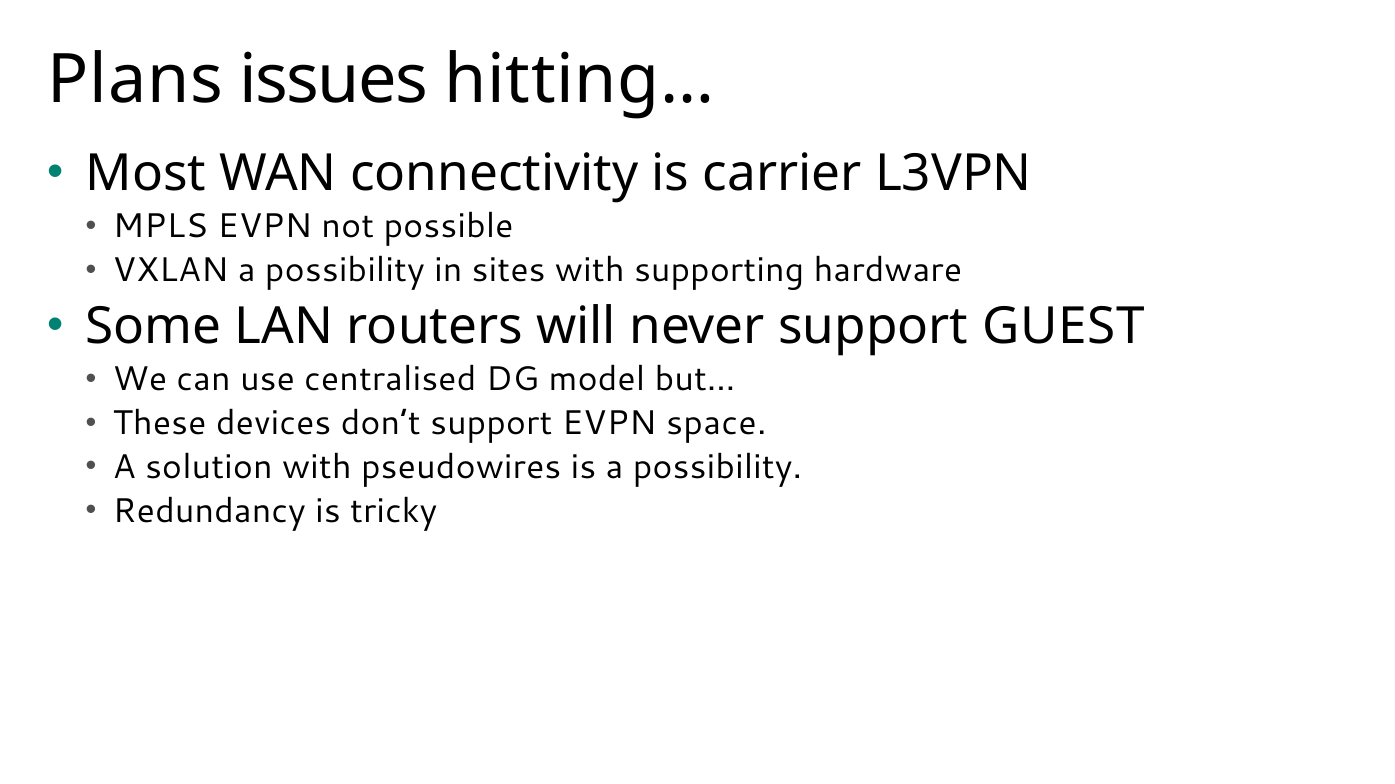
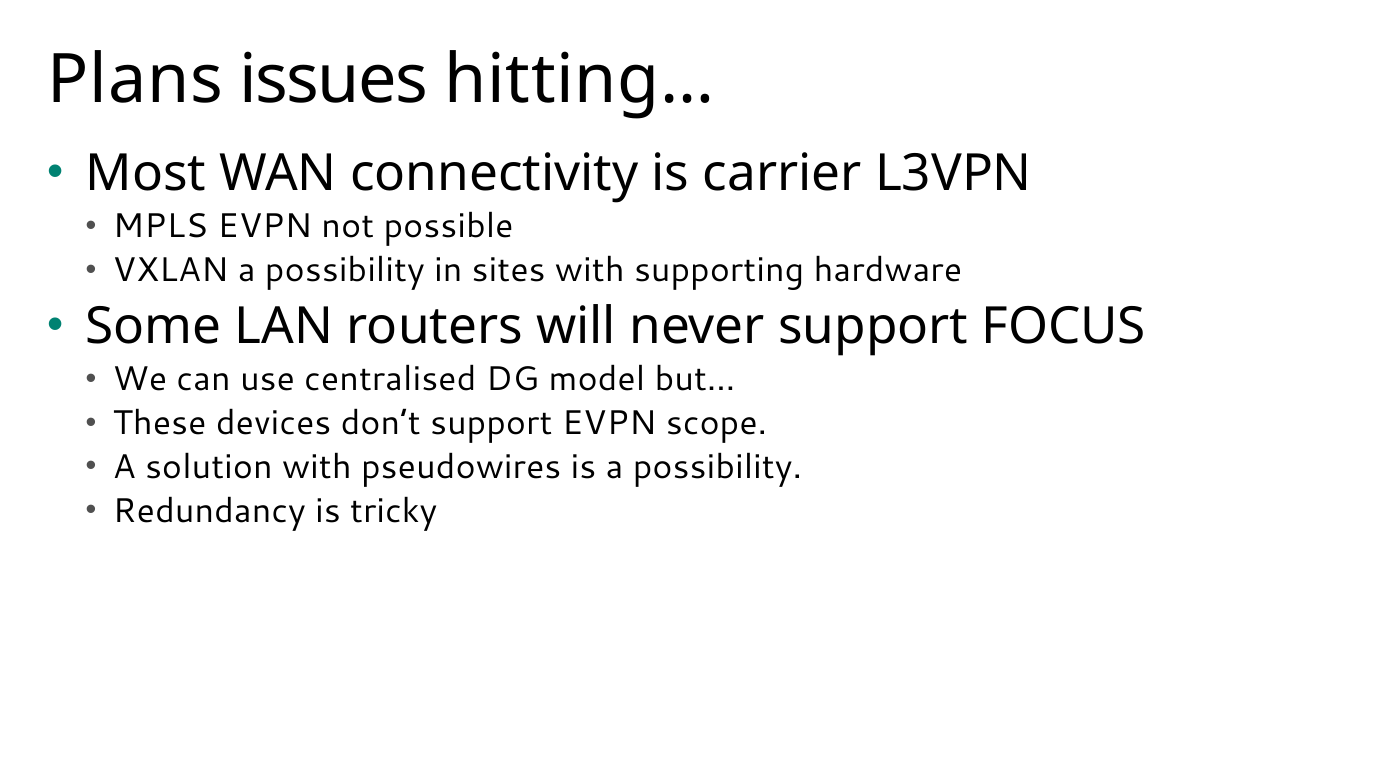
GUEST: GUEST -> FOCUS
space: space -> scope
